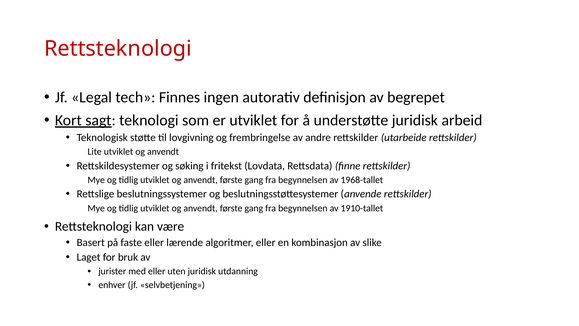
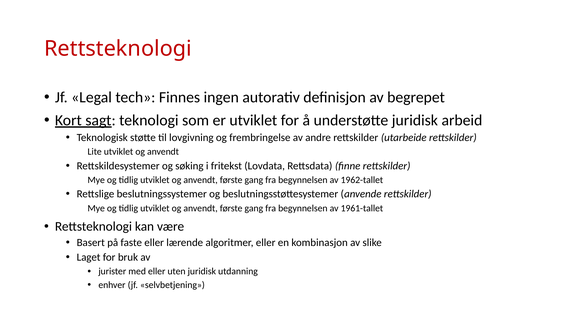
1968-tallet: 1968-tallet -> 1962-tallet
1910-tallet: 1910-tallet -> 1961-tallet
